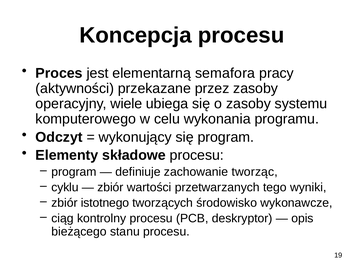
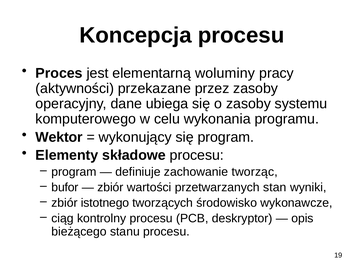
semafora: semafora -> woluminy
wiele: wiele -> dane
Odczyt: Odczyt -> Wektor
cyklu: cyklu -> bufor
tego: tego -> stan
